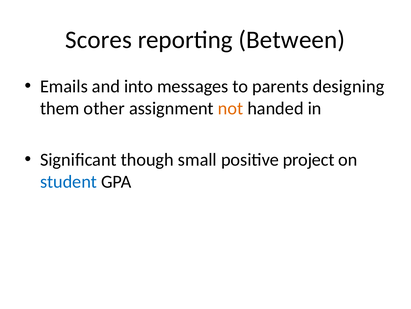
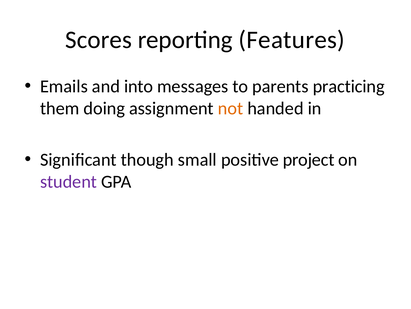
Between: Between -> Features
designing: designing -> practicing
other: other -> doing
student colour: blue -> purple
